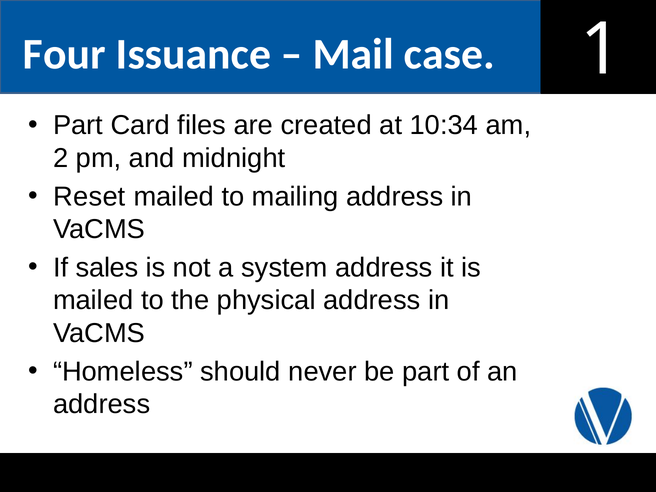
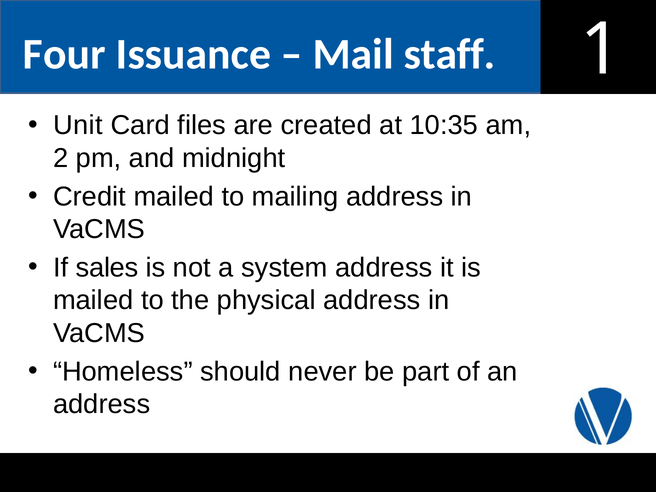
case: case -> staff
Part at (78, 125): Part -> Unit
10:34: 10:34 -> 10:35
Reset: Reset -> Credit
